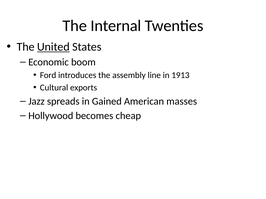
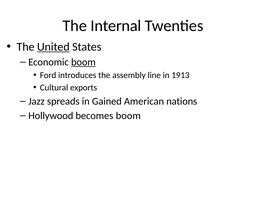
boom at (83, 62) underline: none -> present
masses: masses -> nations
becomes cheap: cheap -> boom
